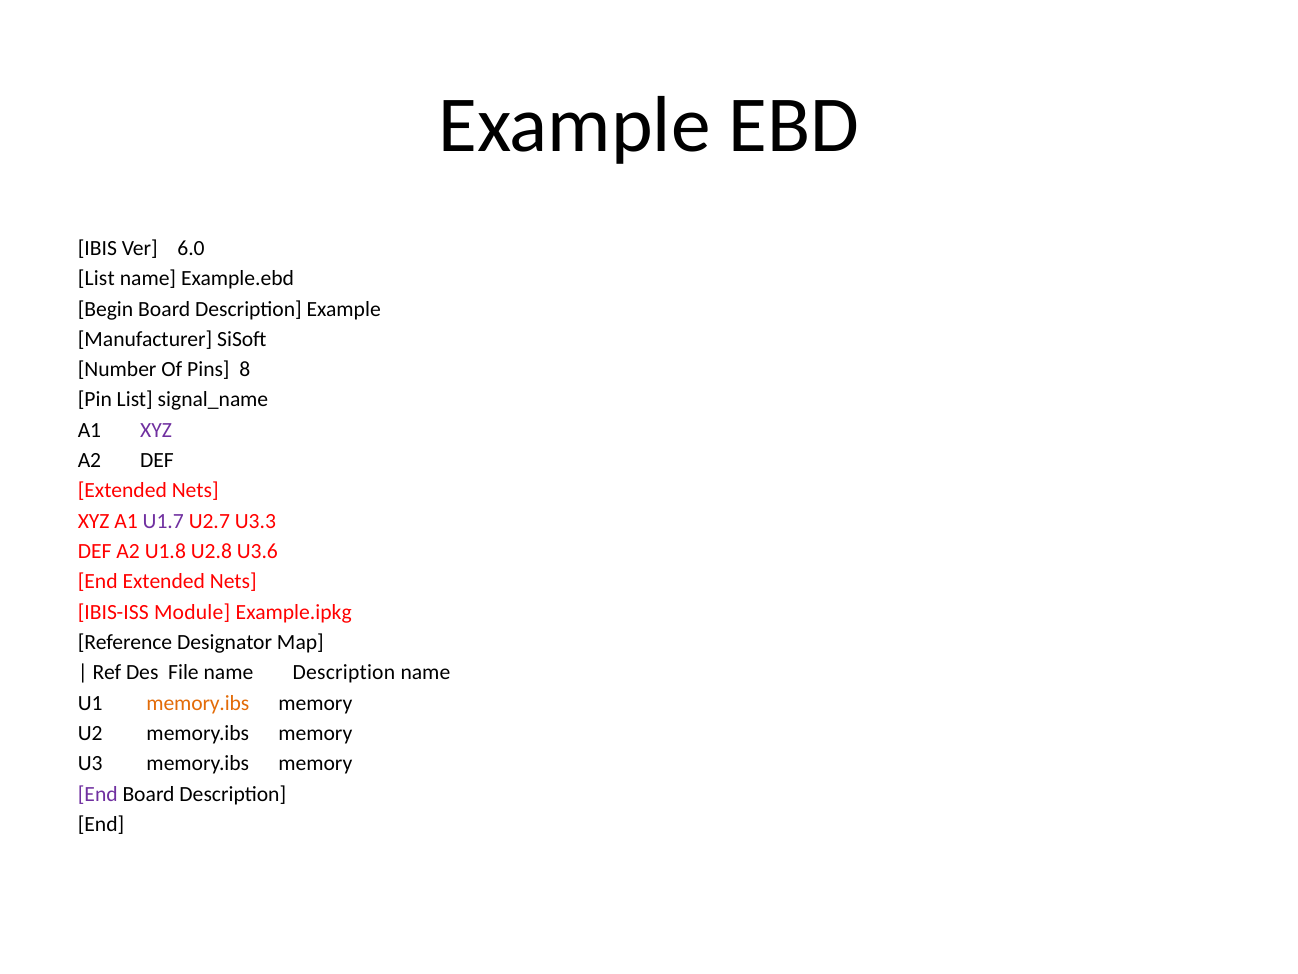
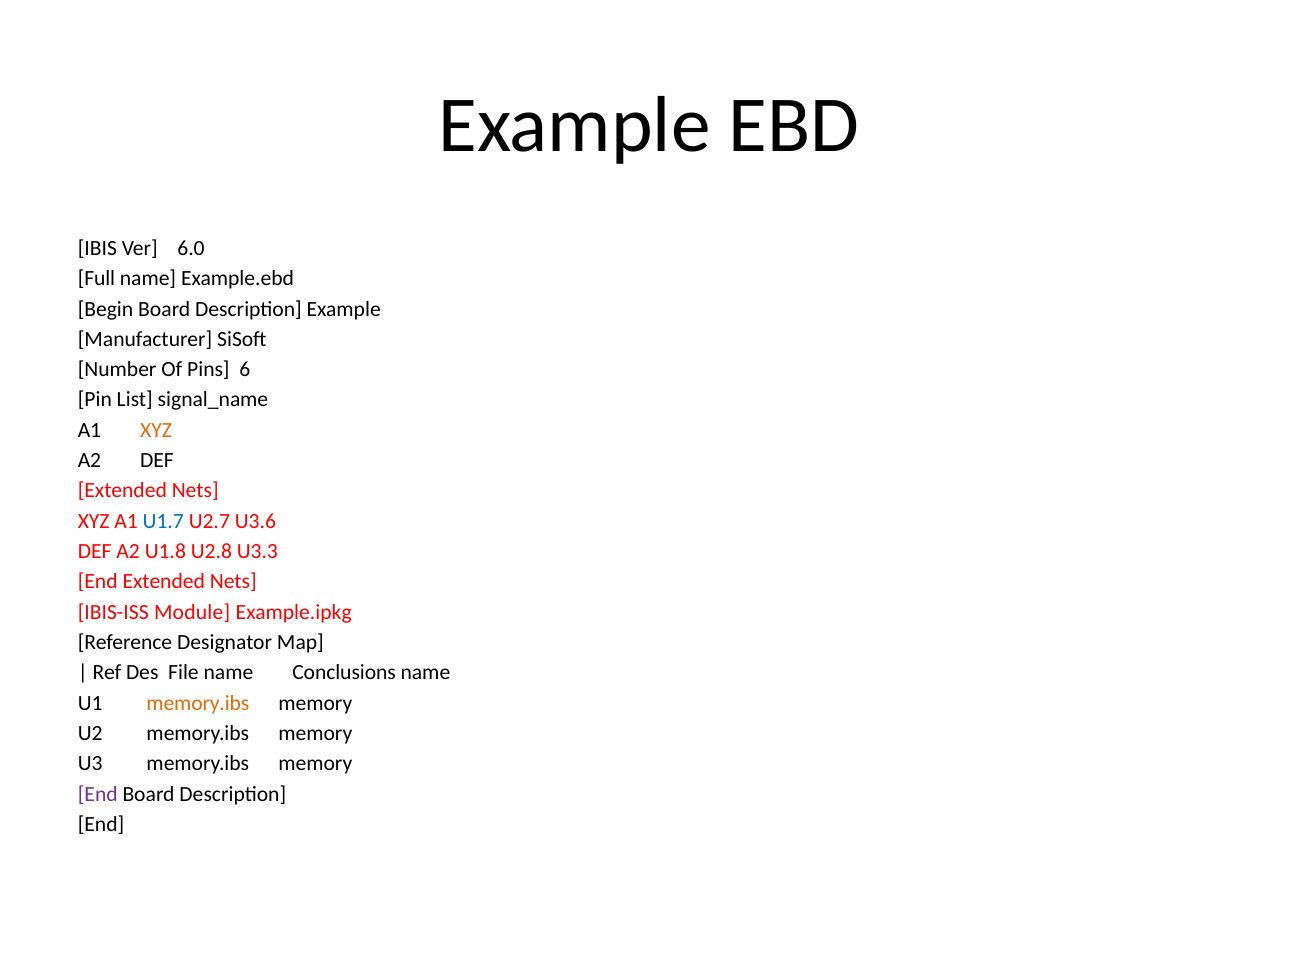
List at (96, 278): List -> Full
8: 8 -> 6
XYZ at (156, 430) colour: purple -> orange
U1.7 colour: purple -> blue
U3.3: U3.3 -> U3.6
U3.6: U3.6 -> U3.3
name Description: Description -> Conclusions
